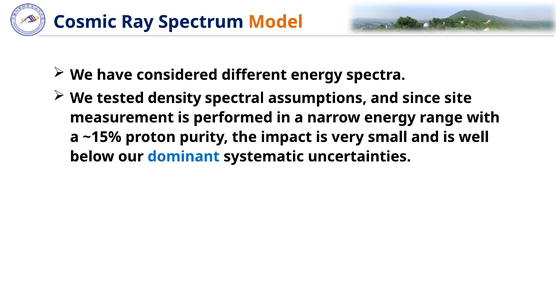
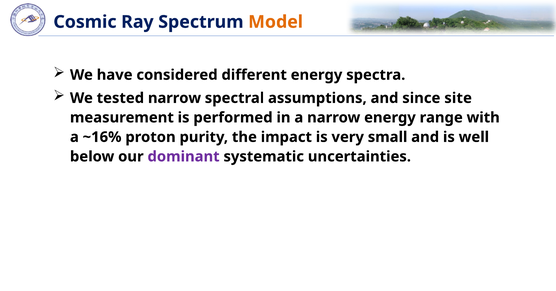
tested density: density -> narrow
~15%: ~15% -> ~16%
dominant colour: blue -> purple
